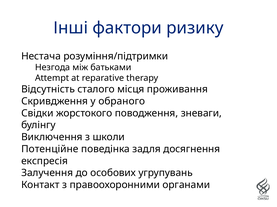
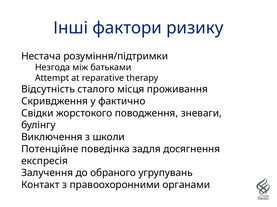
обраного: обраного -> фактично
особових: особових -> обраного
